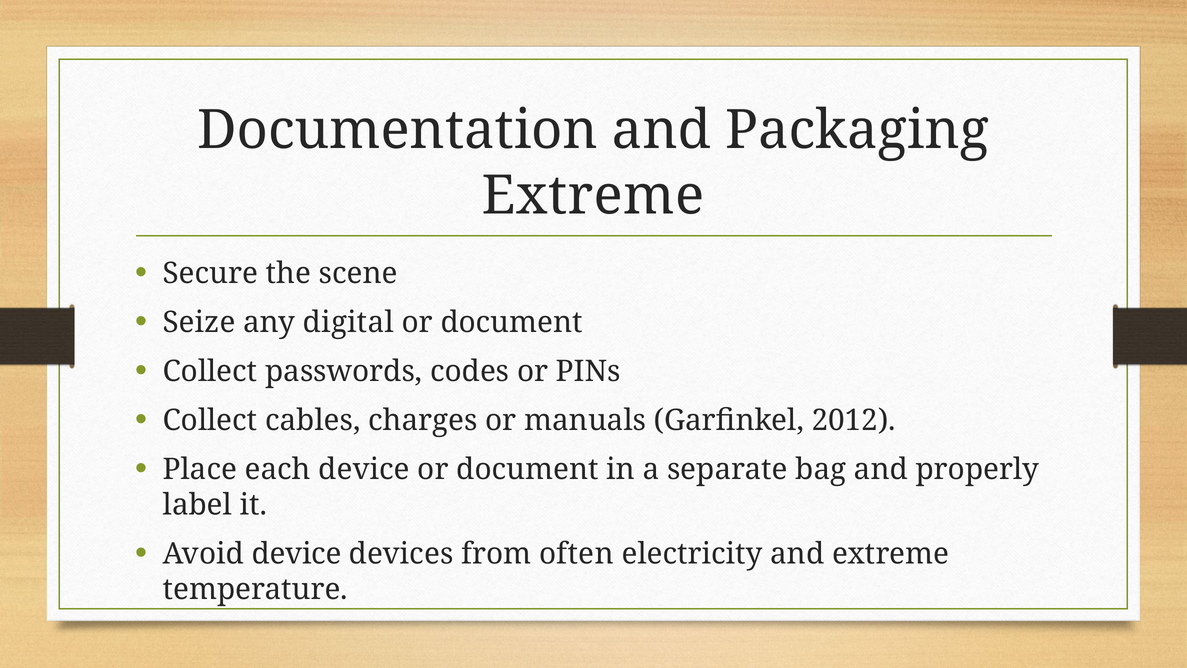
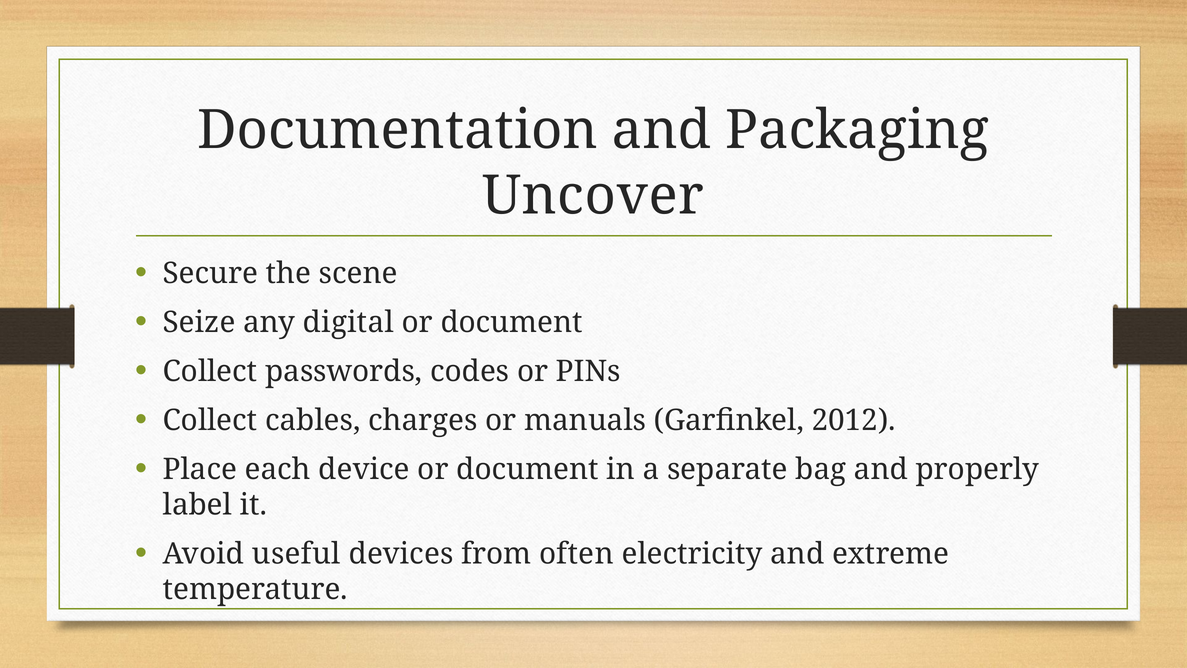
Extreme at (593, 195): Extreme -> Uncover
Avoid device: device -> useful
